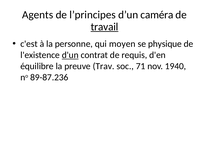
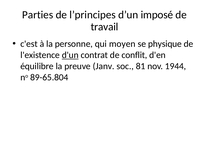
Agents: Agents -> Parties
caméra: caméra -> imposé
travail underline: present -> none
requis: requis -> conflit
Trav: Trav -> Janv
71: 71 -> 81
1940: 1940 -> 1944
89-87.236: 89-87.236 -> 89-65.804
